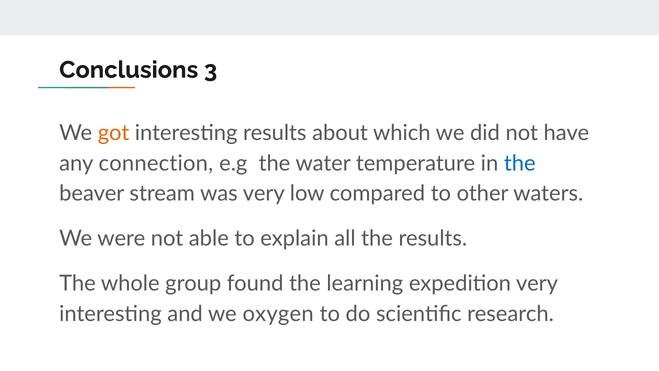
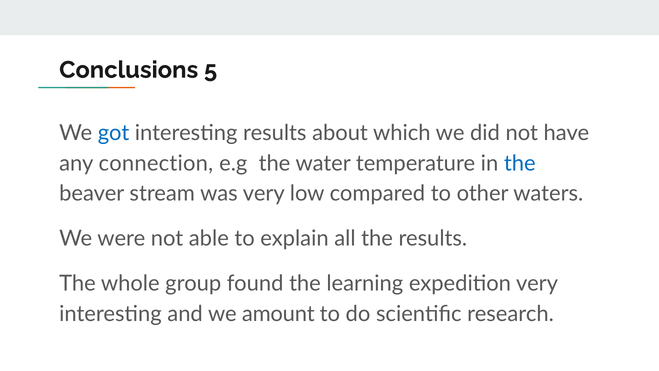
3: 3 -> 5
got colour: orange -> blue
oxygen: oxygen -> amount
